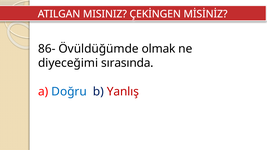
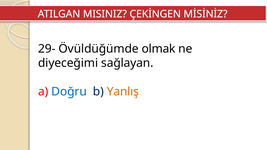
86-: 86- -> 29-
sırasında: sırasında -> sağlayan
Yanlış colour: red -> orange
